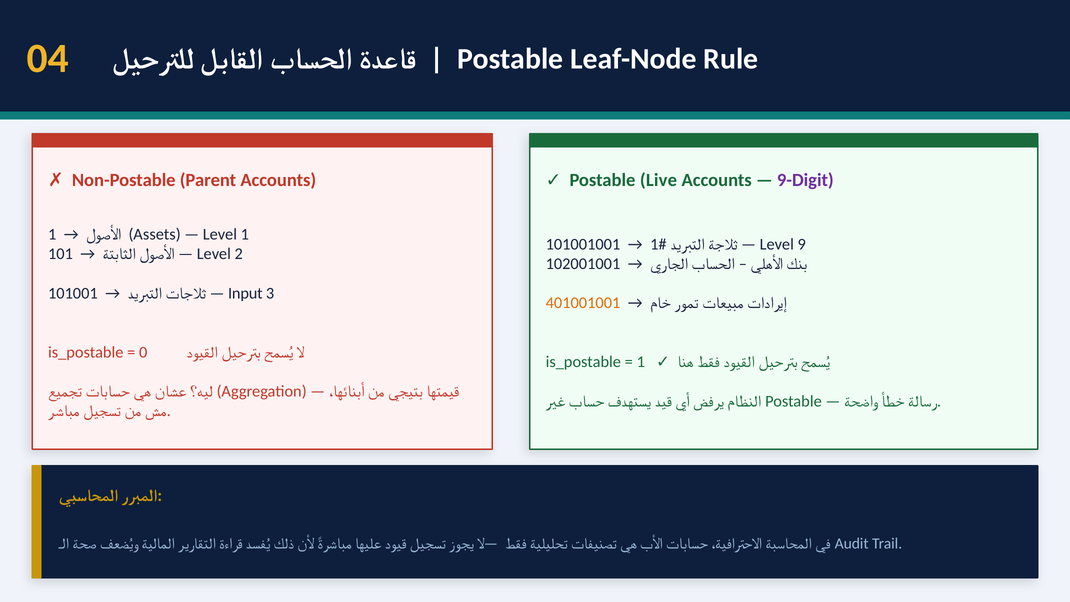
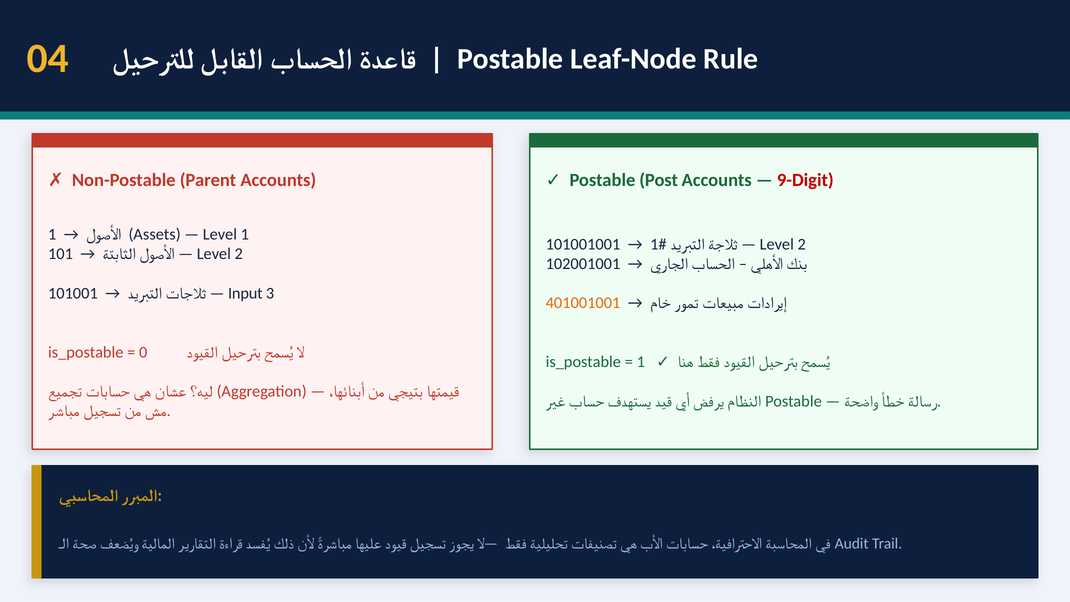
Live: Live -> Post
9-Digit colour: purple -> red
9 at (802, 244): 9 -> 2
